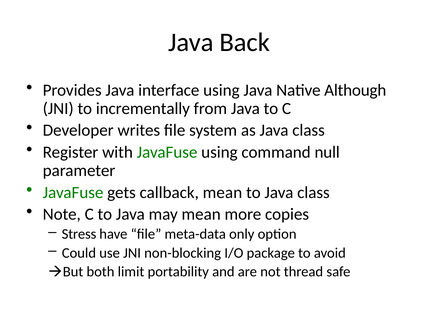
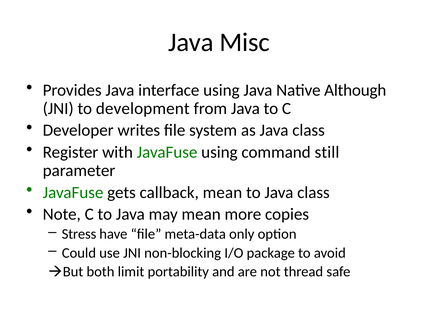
Back: Back -> Misc
incrementally: incrementally -> development
null: null -> still
